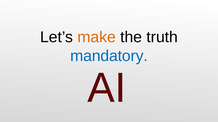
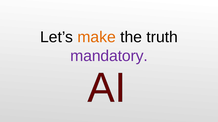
mandatory colour: blue -> purple
